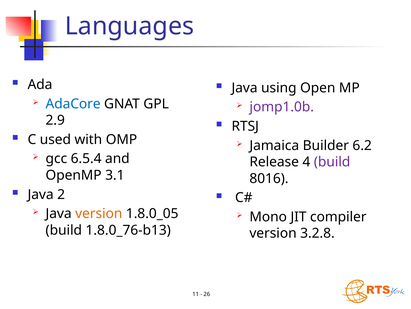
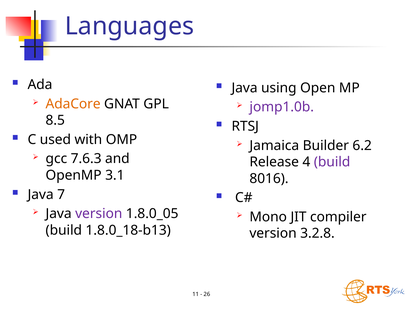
AdaCore colour: blue -> orange
2.9: 2.9 -> 8.5
6.5.4: 6.5.4 -> 7.6.3
2: 2 -> 7
version at (99, 213) colour: orange -> purple
1.8.0_76-b13: 1.8.0_76-b13 -> 1.8.0_18-b13
